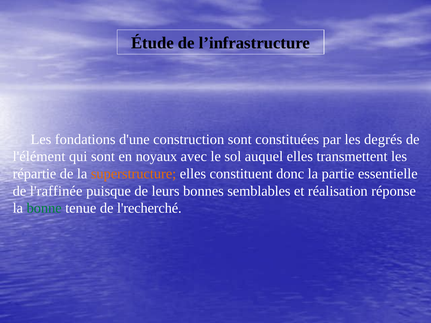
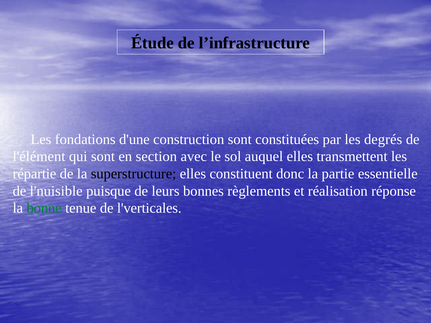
noyaux: noyaux -> section
superstructure colour: orange -> black
l'raffinée: l'raffinée -> l'nuisible
semblables: semblables -> règlements
l'recherché: l'recherché -> l'verticales
